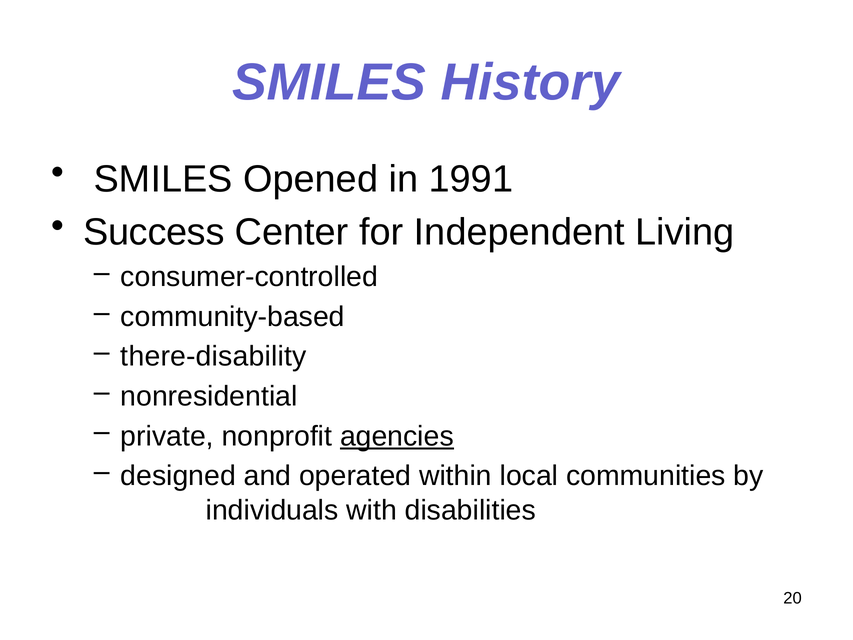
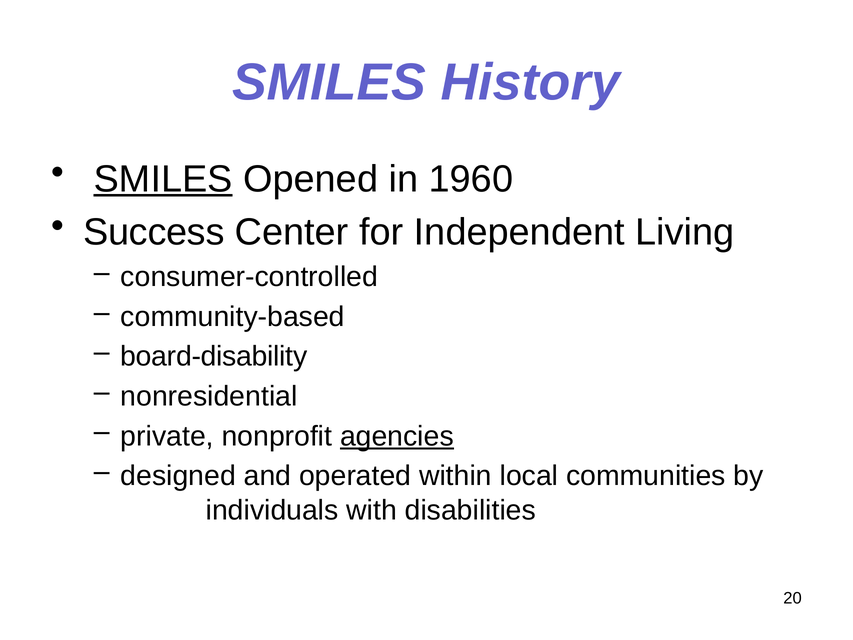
SMILES at (163, 179) underline: none -> present
1991: 1991 -> 1960
there-disability: there-disability -> board-disability
